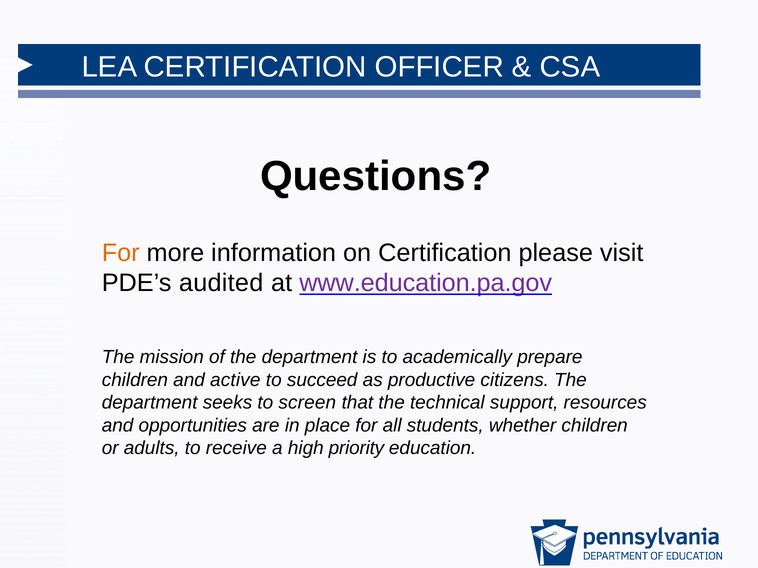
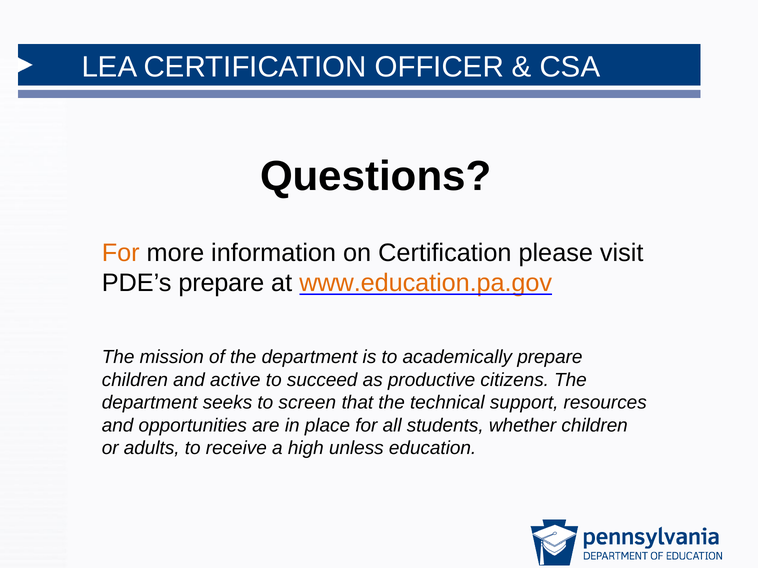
PDE’s audited: audited -> prepare
www.education.pa.gov colour: purple -> orange
priority: priority -> unless
